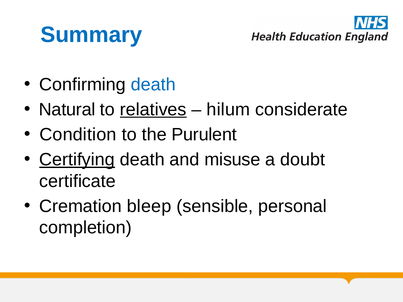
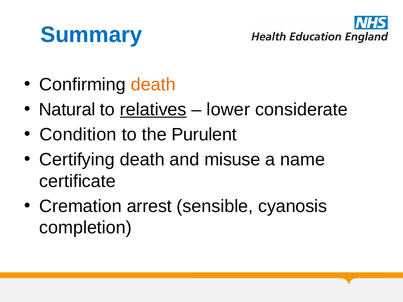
death at (153, 85) colour: blue -> orange
hilum: hilum -> lower
Certifying underline: present -> none
doubt: doubt -> name
bleep: bleep -> arrest
personal: personal -> cyanosis
